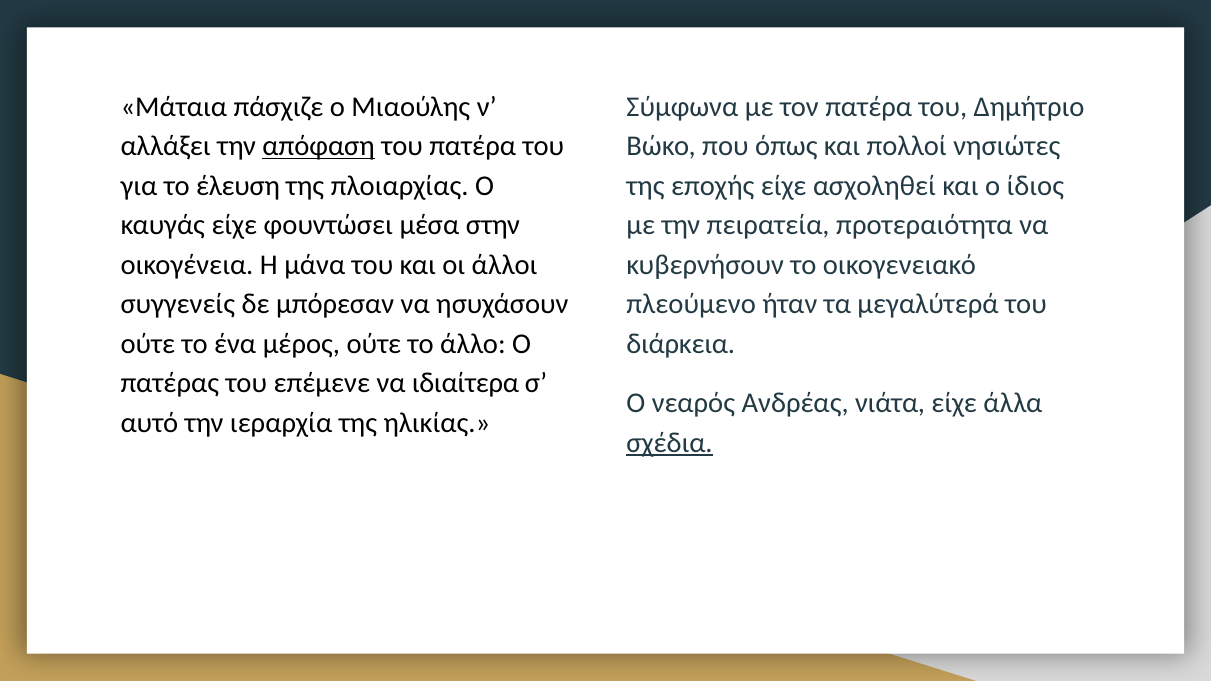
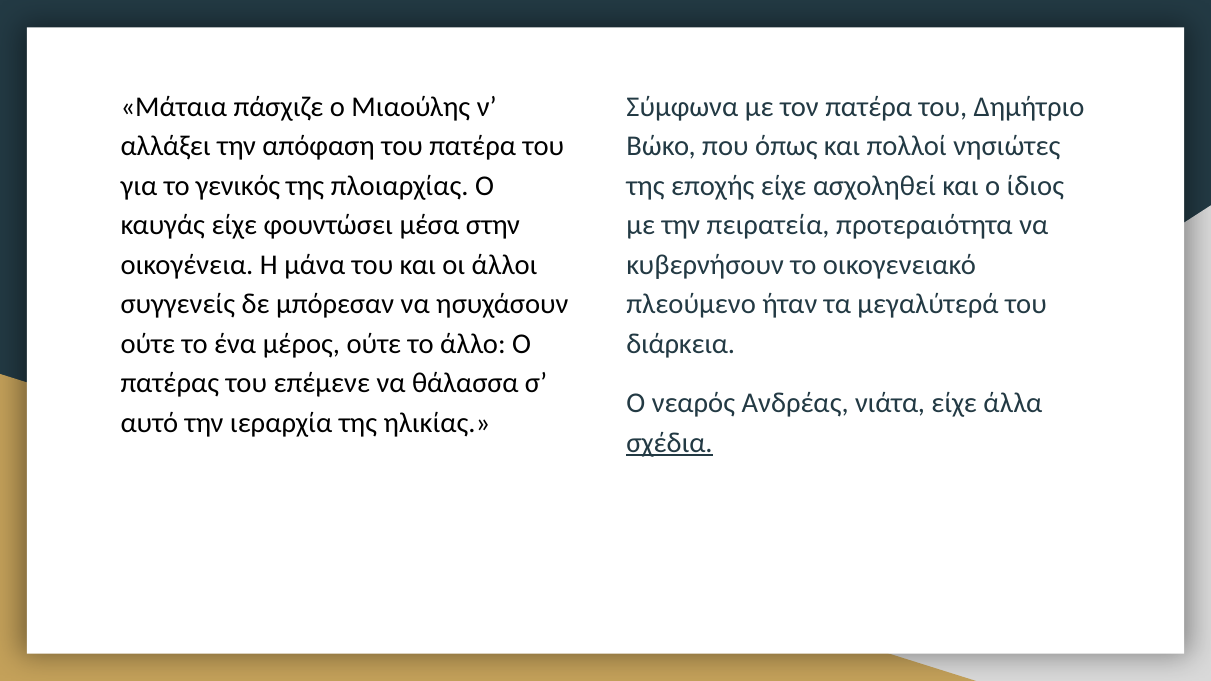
απόφαση underline: present -> none
έλευση: έλευση -> γενικός
ιδιαίτερα: ιδιαίτερα -> θάλασσα
